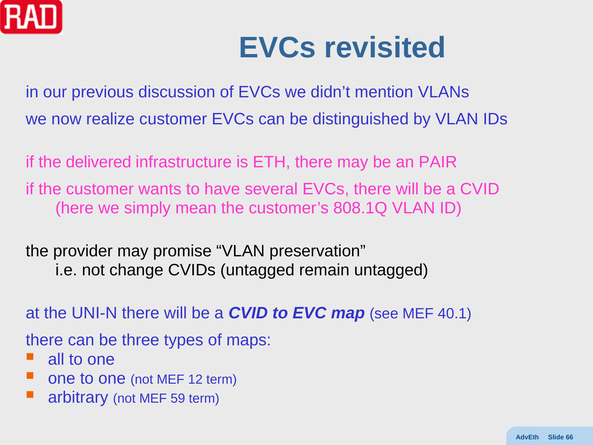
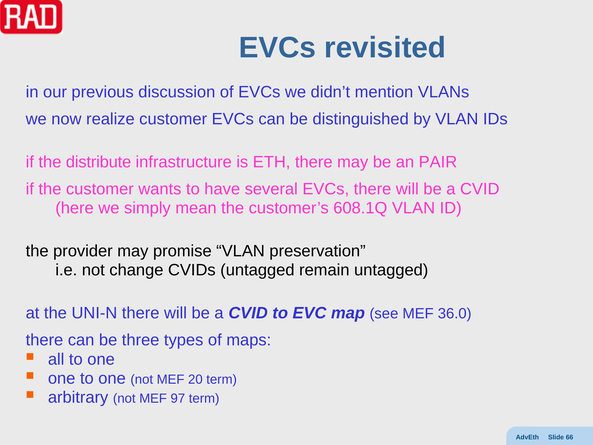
delivered: delivered -> distribute
808.1Q: 808.1Q -> 608.1Q
40.1: 40.1 -> 36.0
12: 12 -> 20
59: 59 -> 97
